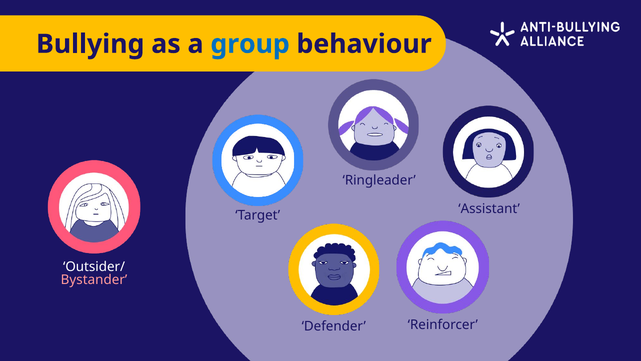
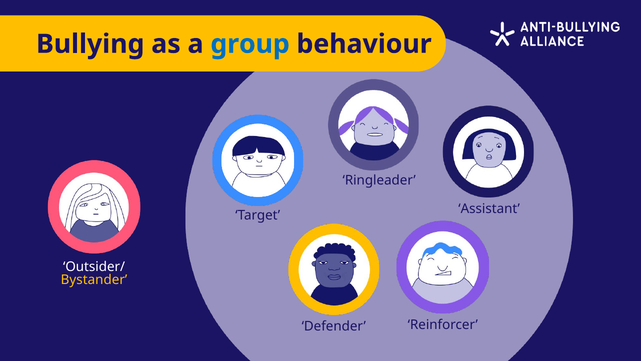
Bystander colour: pink -> yellow
